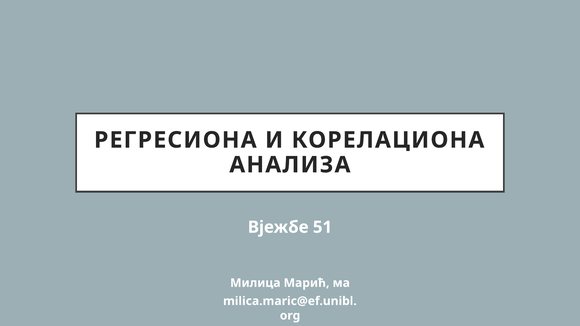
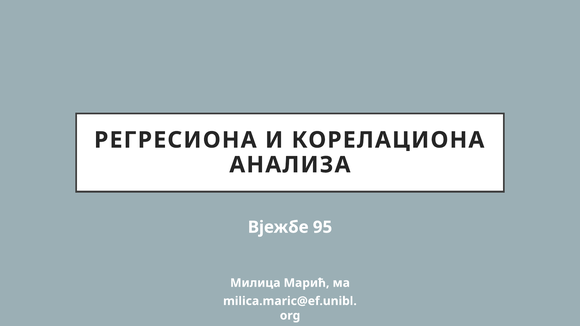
51: 51 -> 95
